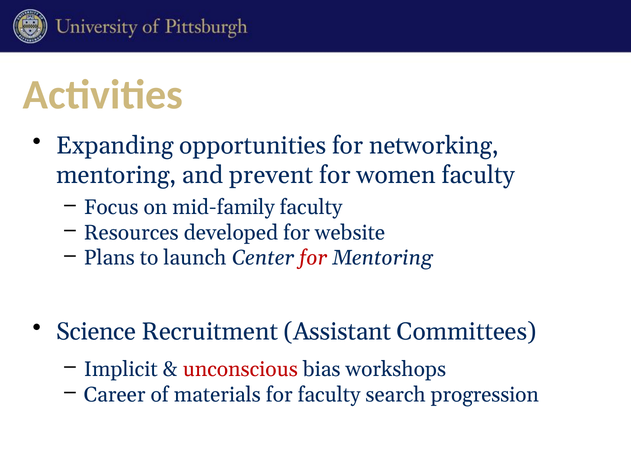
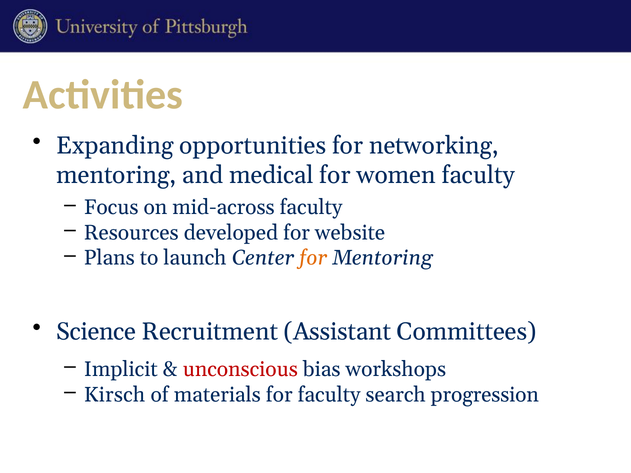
prevent: prevent -> medical
mid-family: mid-family -> mid-across
for at (313, 258) colour: red -> orange
Career: Career -> Kirsch
